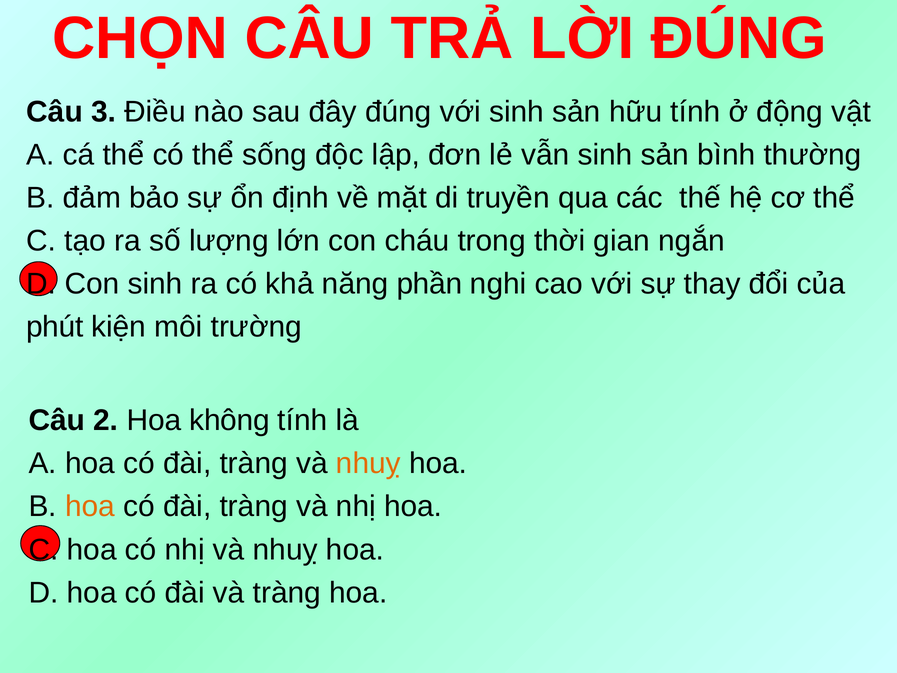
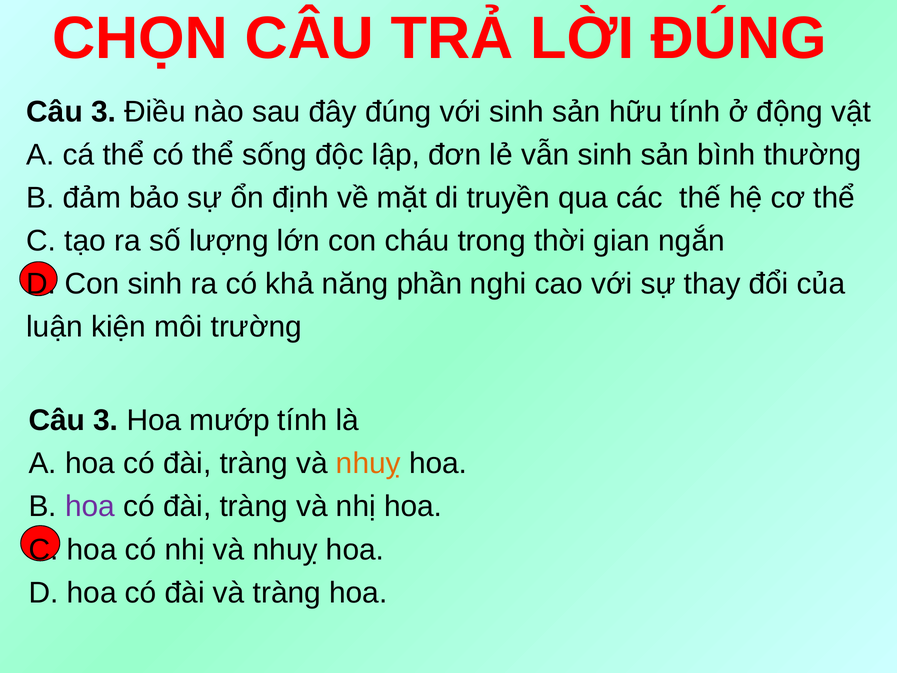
phút: phút -> luận
2 at (106, 420): 2 -> 3
không: không -> mướp
hoa at (90, 506) colour: orange -> purple
